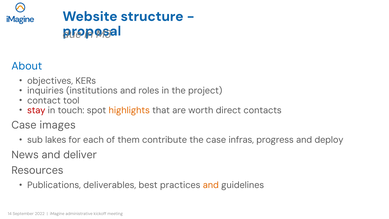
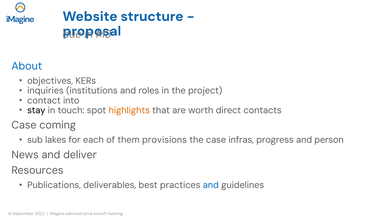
tool: tool -> into
stay colour: red -> black
images: images -> coming
contribute: contribute -> provisions
deploy: deploy -> person
and at (211, 185) colour: orange -> blue
